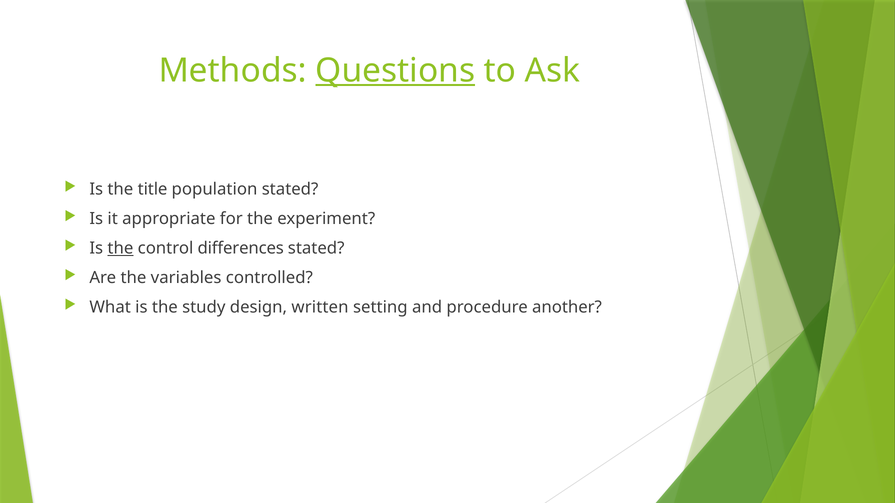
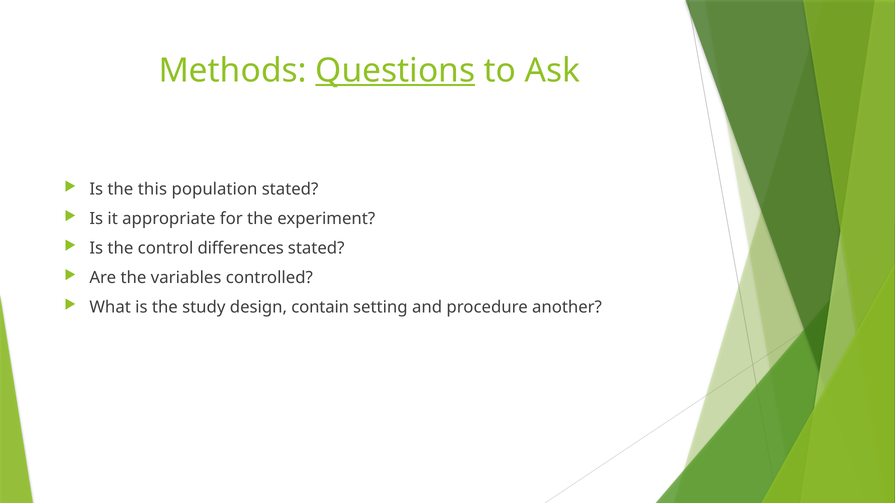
title: title -> this
the at (120, 249) underline: present -> none
written: written -> contain
